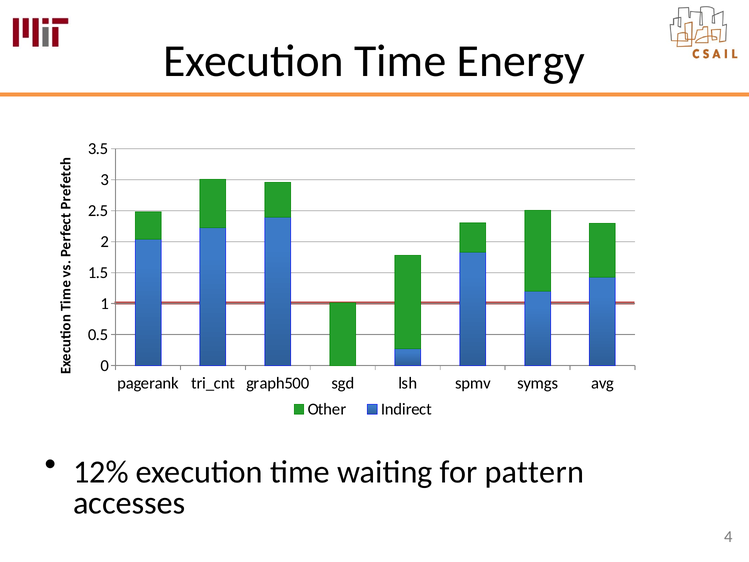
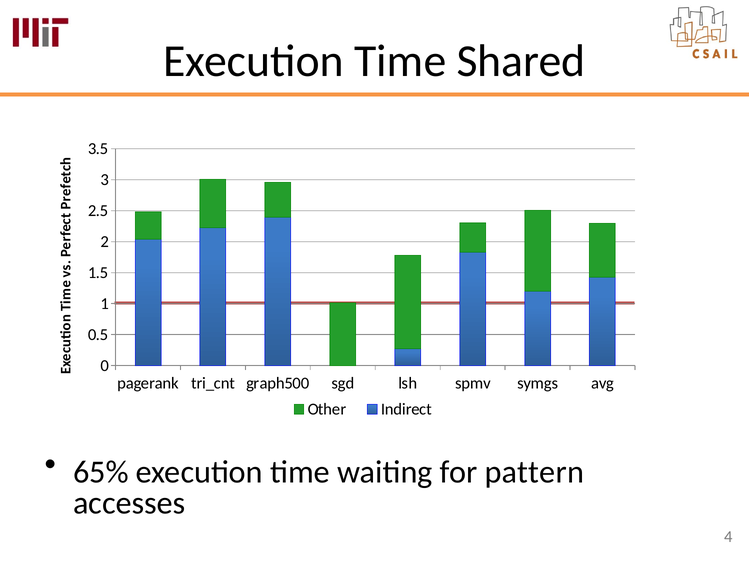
Energy: Energy -> Shared
12%: 12% -> 65%
